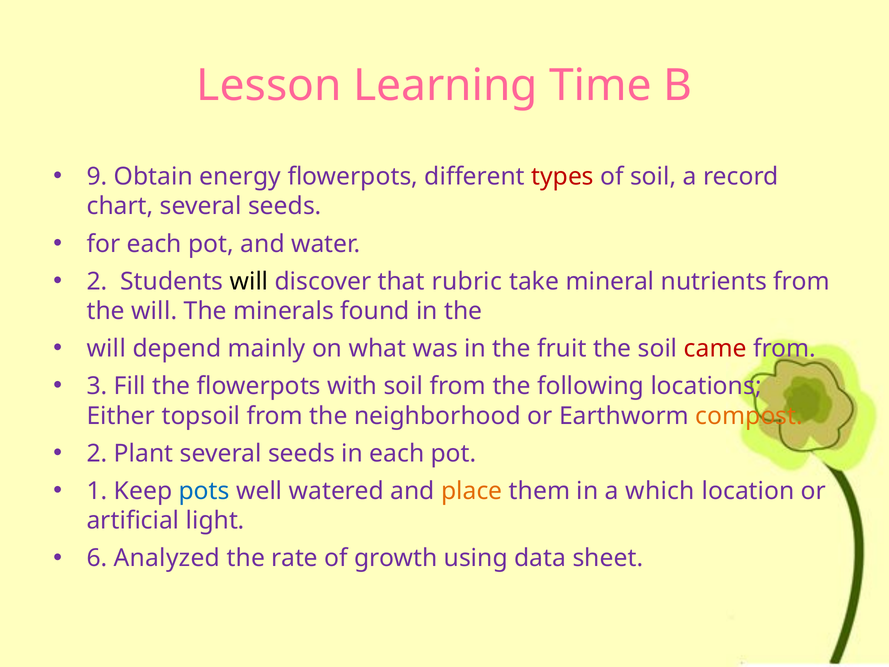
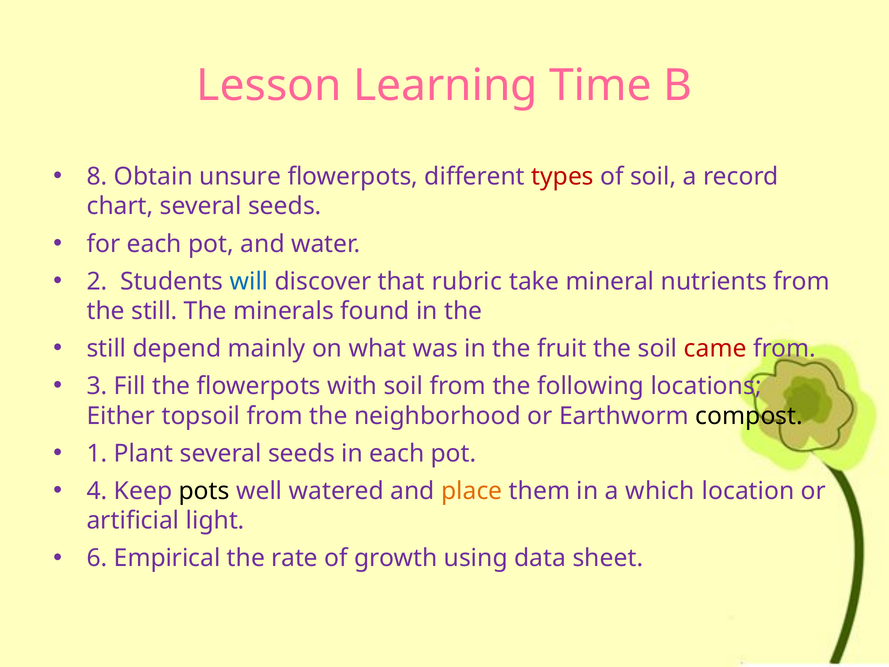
9: 9 -> 8
energy: energy -> unsure
will at (249, 281) colour: black -> blue
the will: will -> still
will at (106, 349): will -> still
compost colour: orange -> black
2 at (97, 453): 2 -> 1
1: 1 -> 4
pots colour: blue -> black
Analyzed: Analyzed -> Empirical
